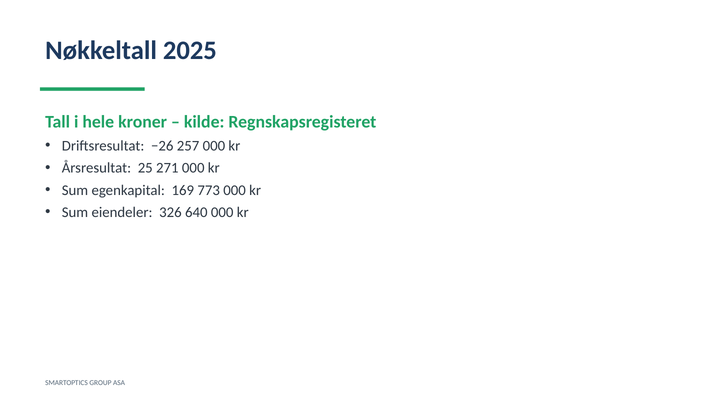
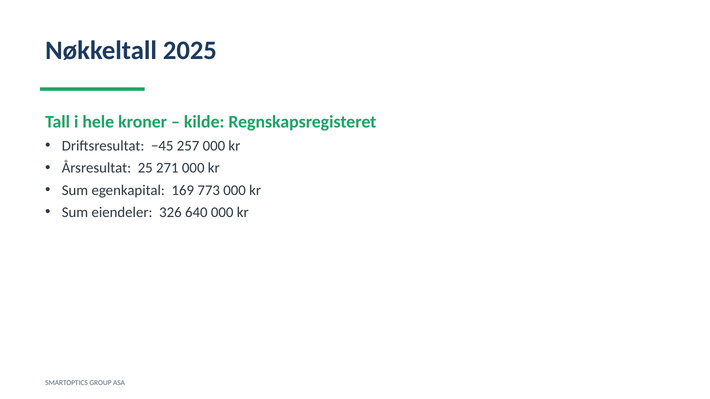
−26: −26 -> −45
